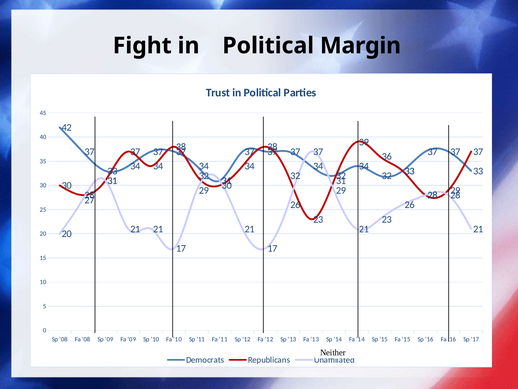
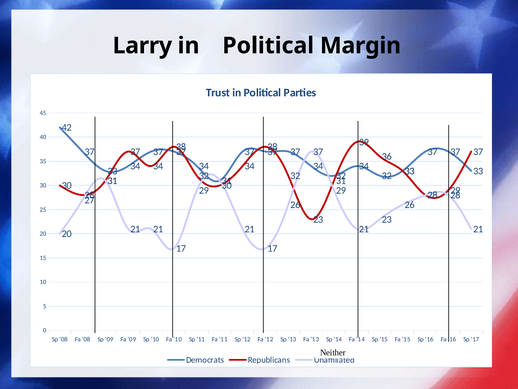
Fight: Fight -> Larry
